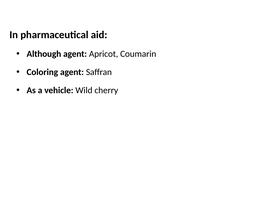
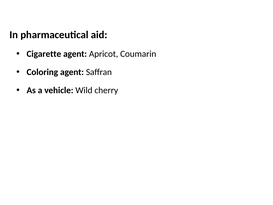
Although: Although -> Cigarette
